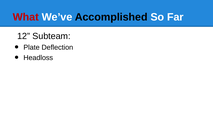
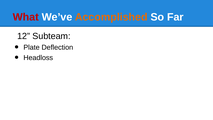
Accomplished colour: black -> orange
